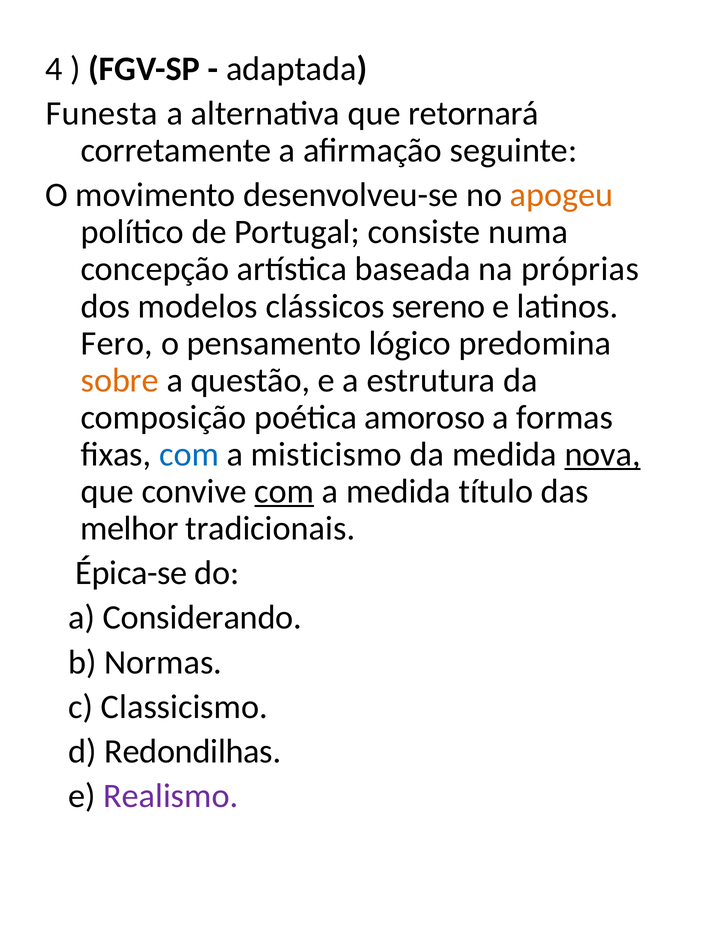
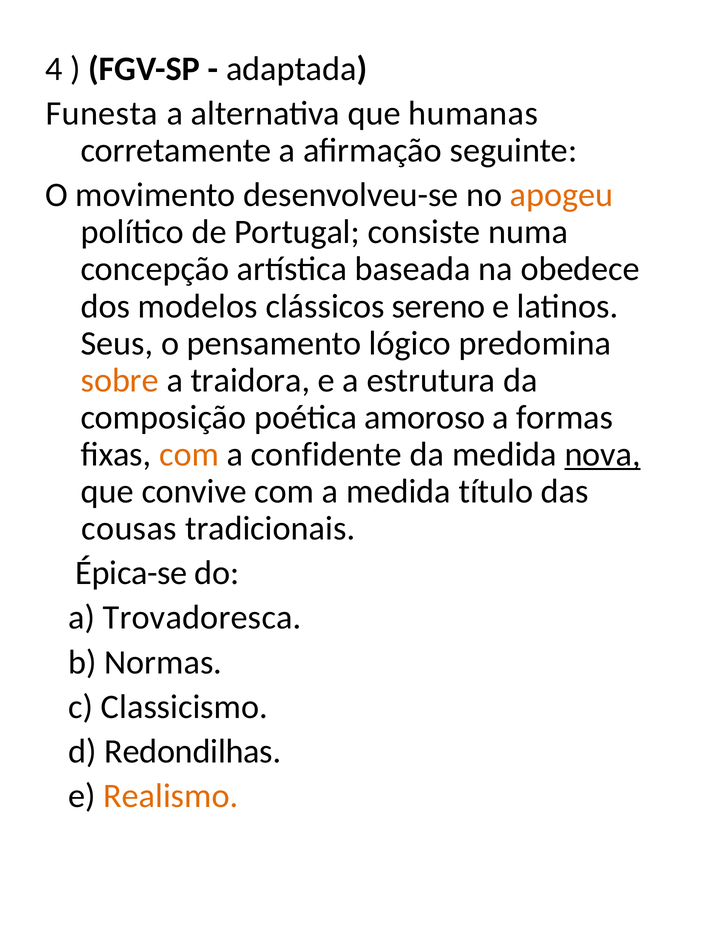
retornará: retornará -> humanas
próprias: próprias -> obedece
Fero: Fero -> Seus
questão: questão -> traidora
com at (189, 454) colour: blue -> orange
misticismo: misticismo -> confidente
com at (284, 491) underline: present -> none
melhor: melhor -> cousas
Considerando: Considerando -> Trovadoresca
Realismo colour: purple -> orange
